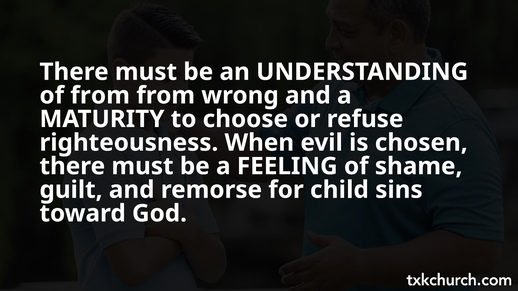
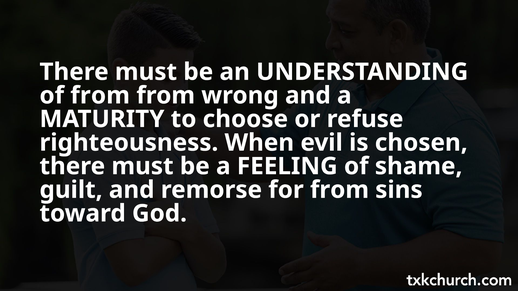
for child: child -> from
